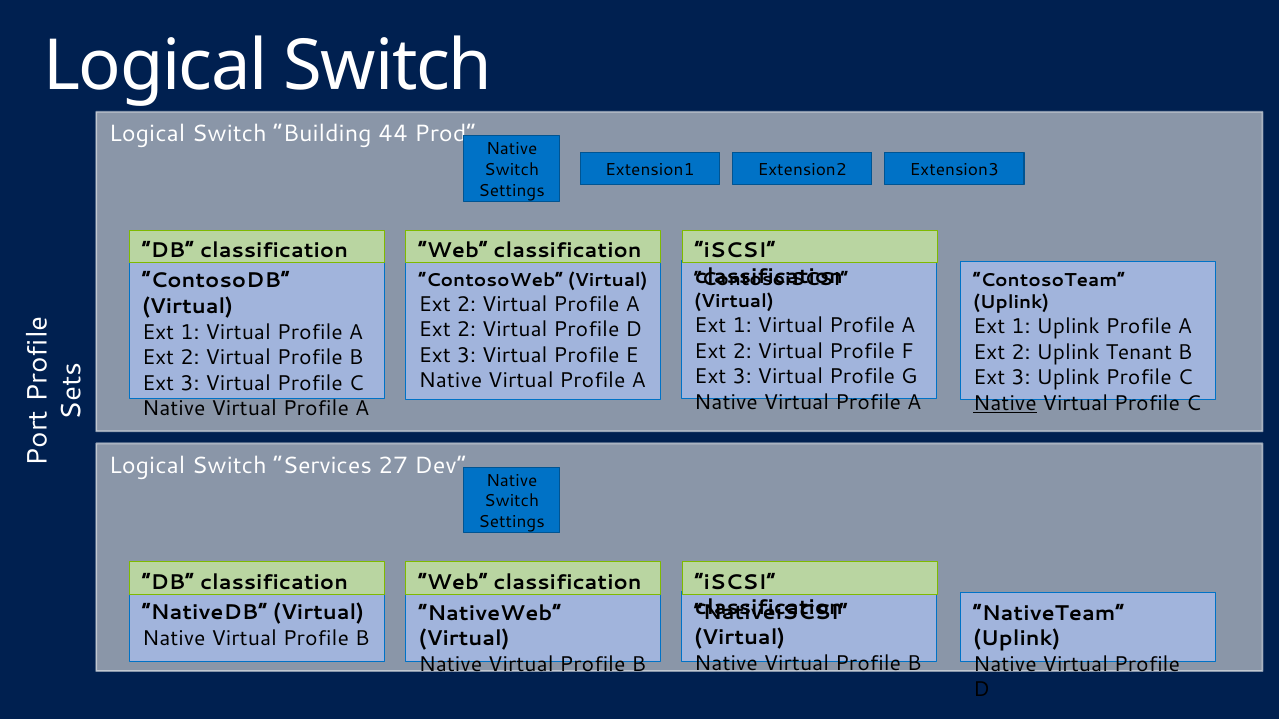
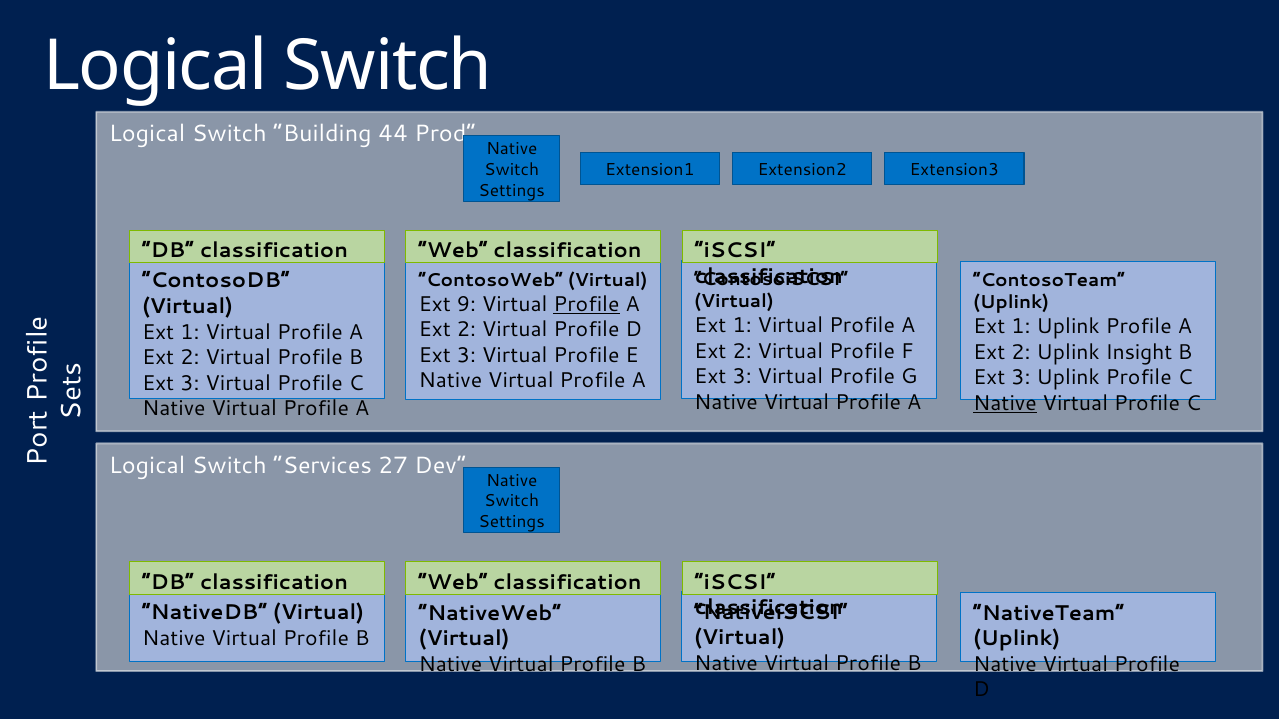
2 at (466, 304): 2 -> 9
Profile at (586, 304) underline: none -> present
Tenant: Tenant -> Insight
